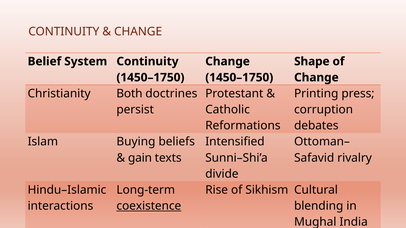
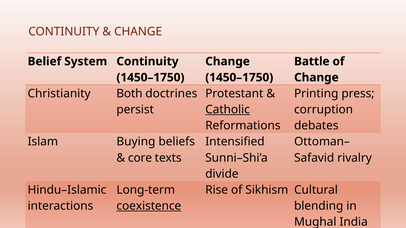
Shape: Shape -> Battle
Catholic underline: none -> present
gain: gain -> core
